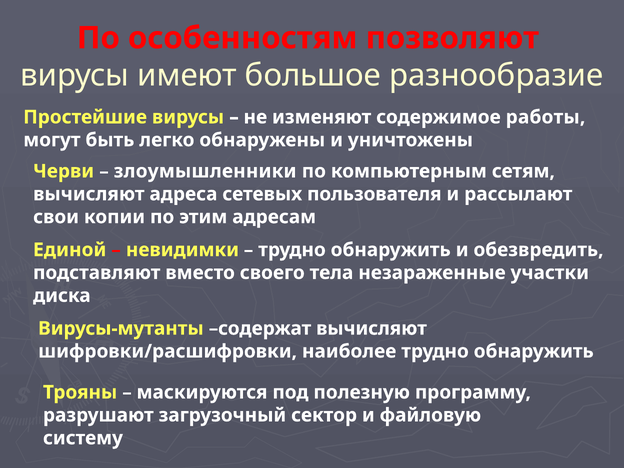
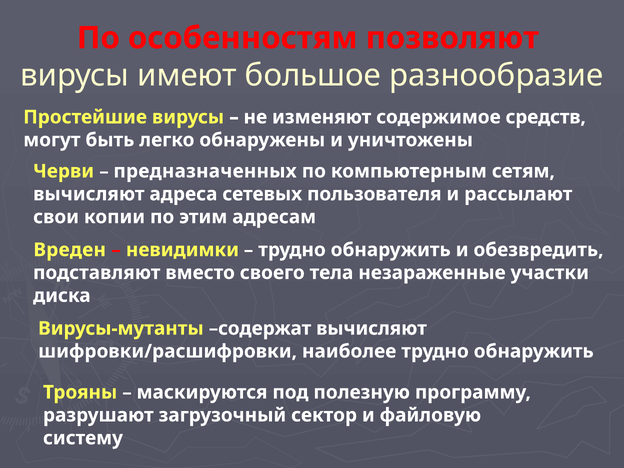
работы: работы -> средств
злоумышленники: злоумышленники -> предназначенных
Единой: Единой -> Вреден
